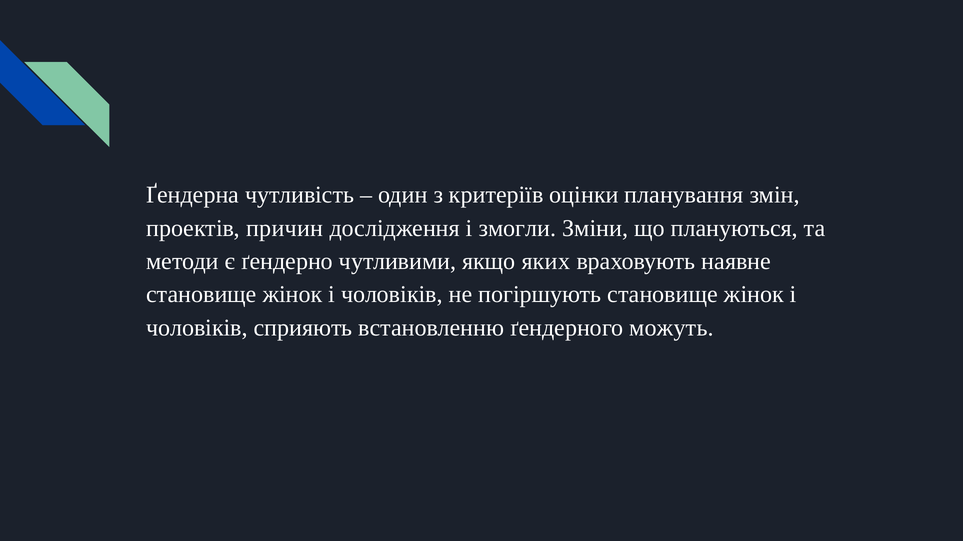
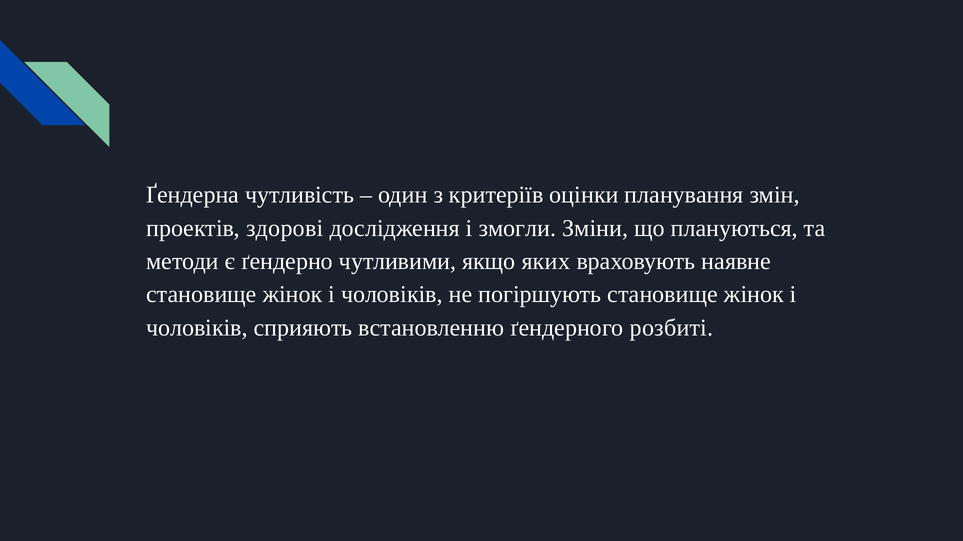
причин: причин -> здорові
можуть: можуть -> розбиті
